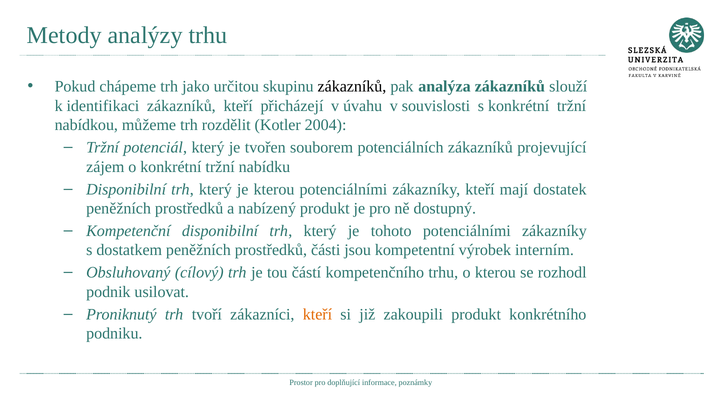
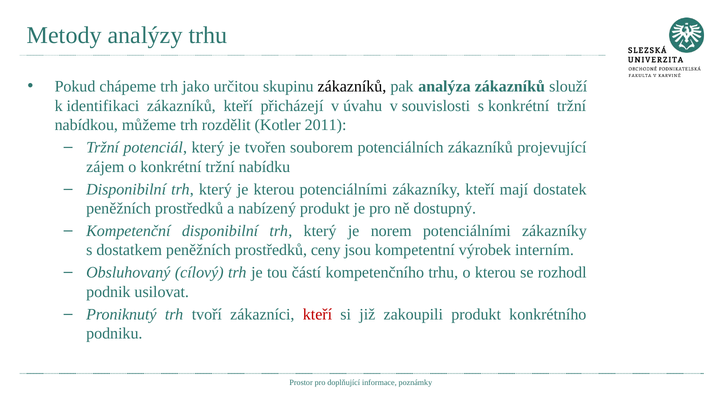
2004: 2004 -> 2011
tohoto: tohoto -> norem
části: části -> ceny
kteří at (317, 314) colour: orange -> red
